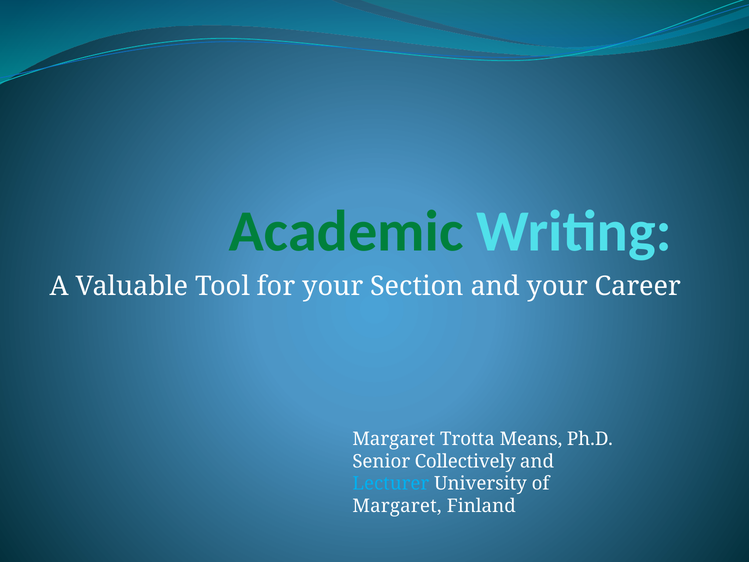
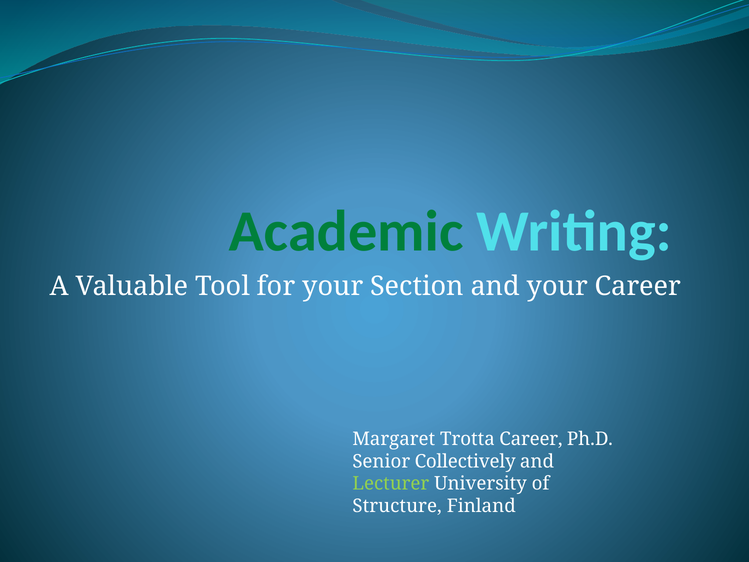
Trotta Means: Means -> Career
Lecturer colour: light blue -> light green
Margaret at (397, 506): Margaret -> Structure
